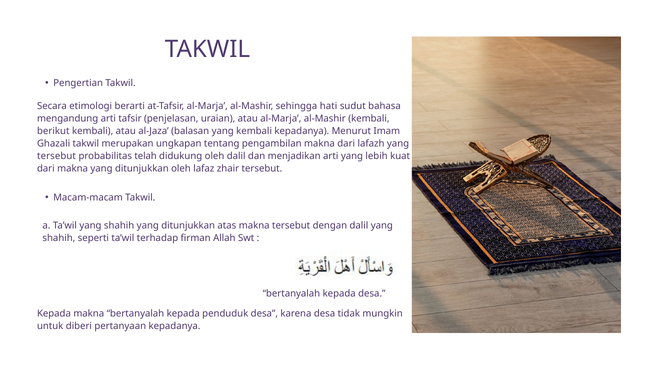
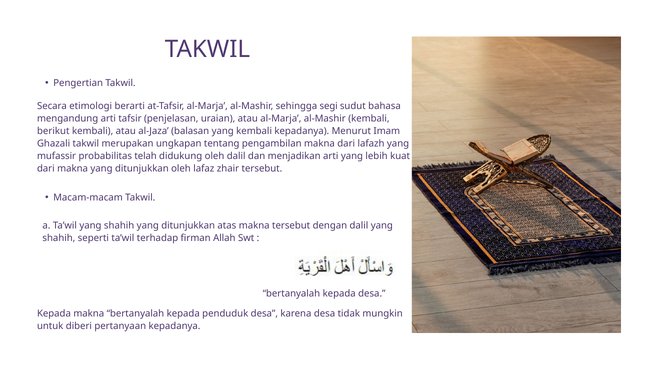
hati: hati -> segi
tersebut at (56, 156): tersebut -> mufassir
